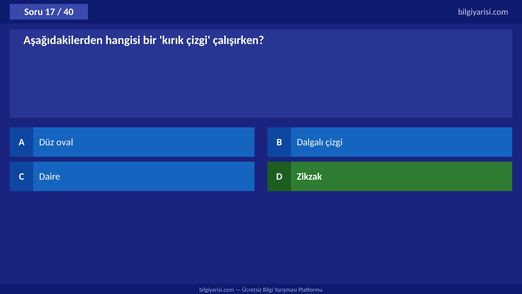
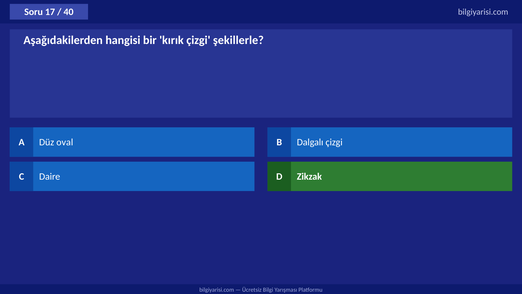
çalışırken: çalışırken -> şekillerle
